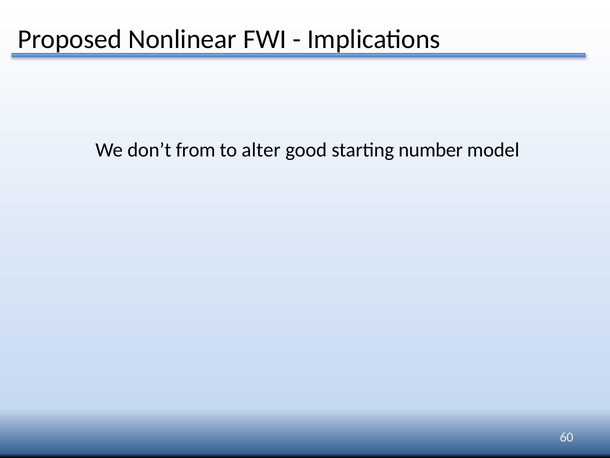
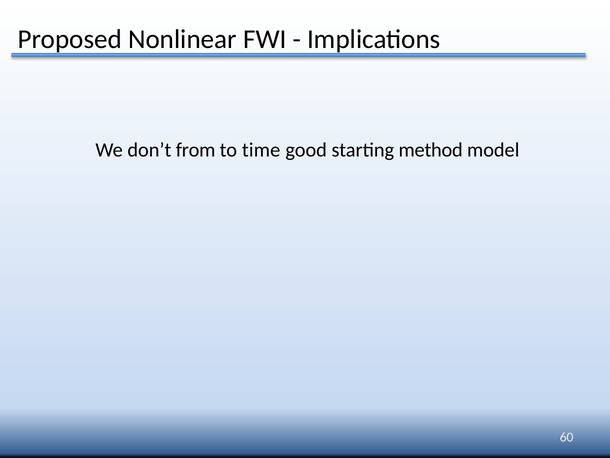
alter: alter -> time
number: number -> method
